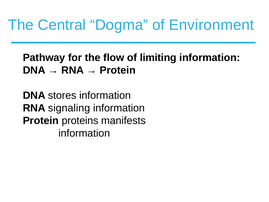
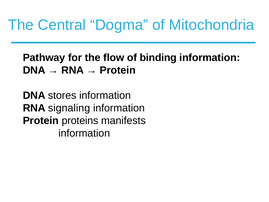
Environment: Environment -> Mitochondria
limiting: limiting -> binding
